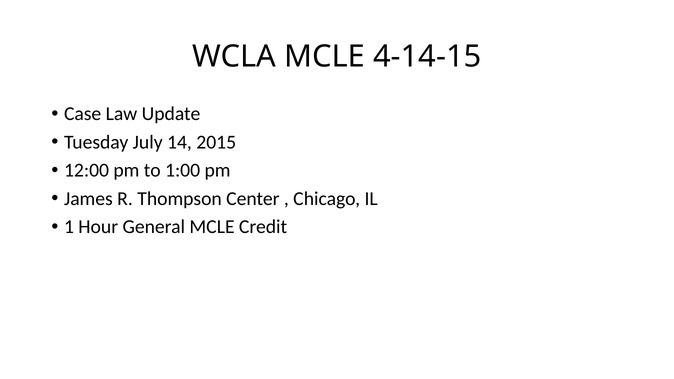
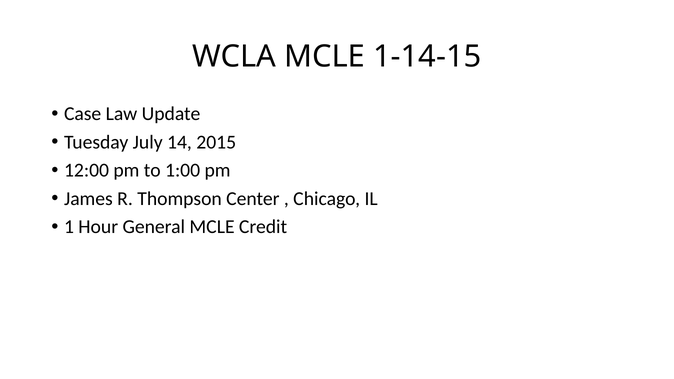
4-14-15: 4-14-15 -> 1-14-15
